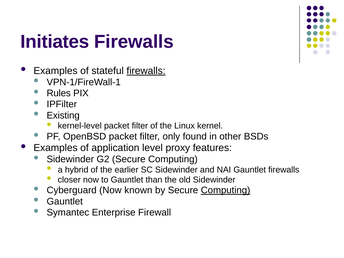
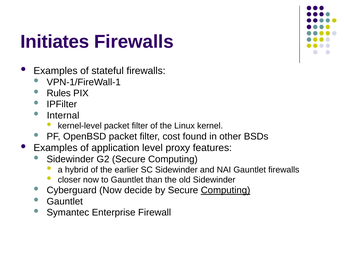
firewalls at (146, 71) underline: present -> none
Existing: Existing -> Internal
only: only -> cost
known: known -> decide
